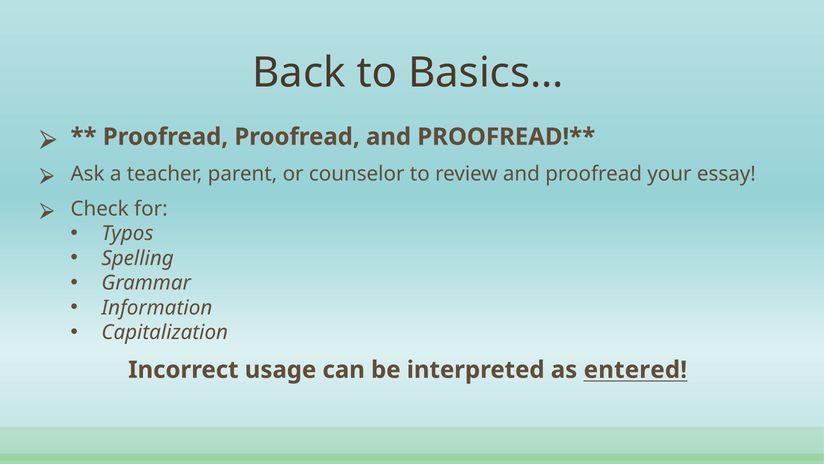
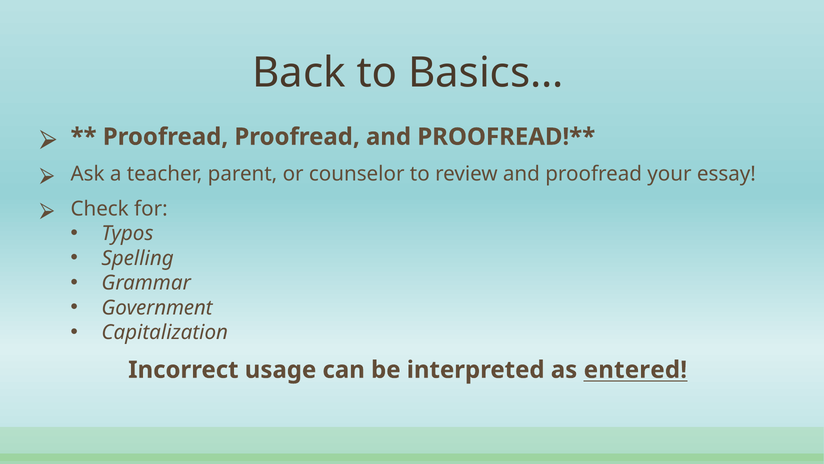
Information: Information -> Government
